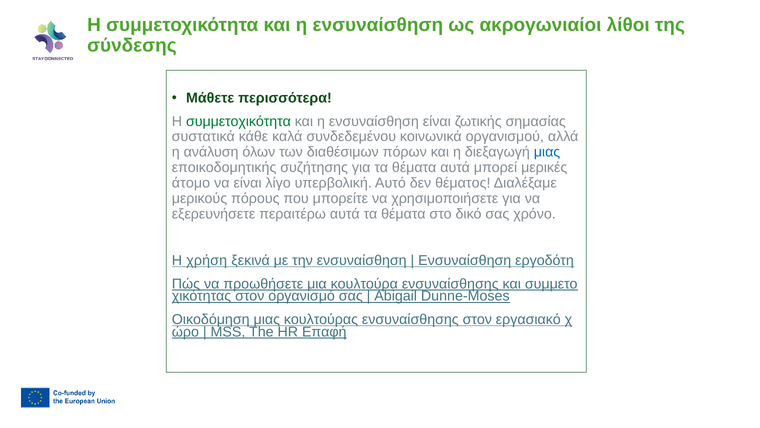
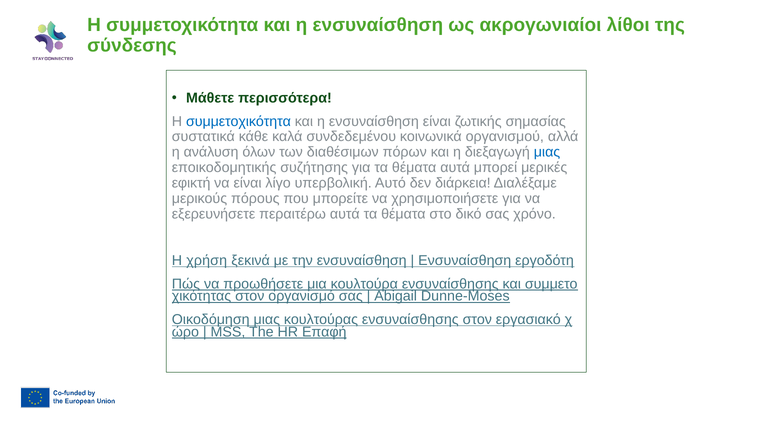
συμμετοχικότητα at (239, 121) colour: green -> blue
άτομο: άτομο -> εφικτή
θέματος: θέματος -> διάρκεια
